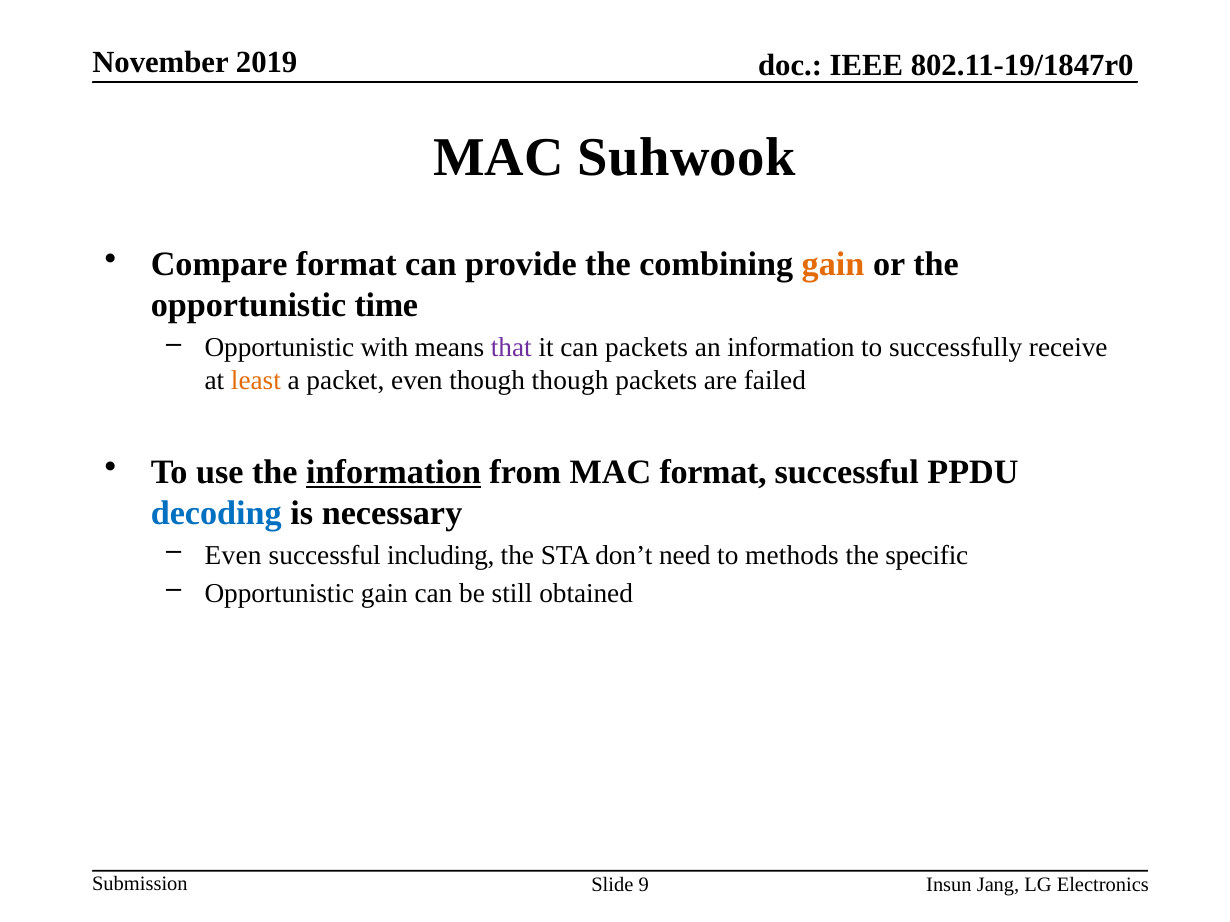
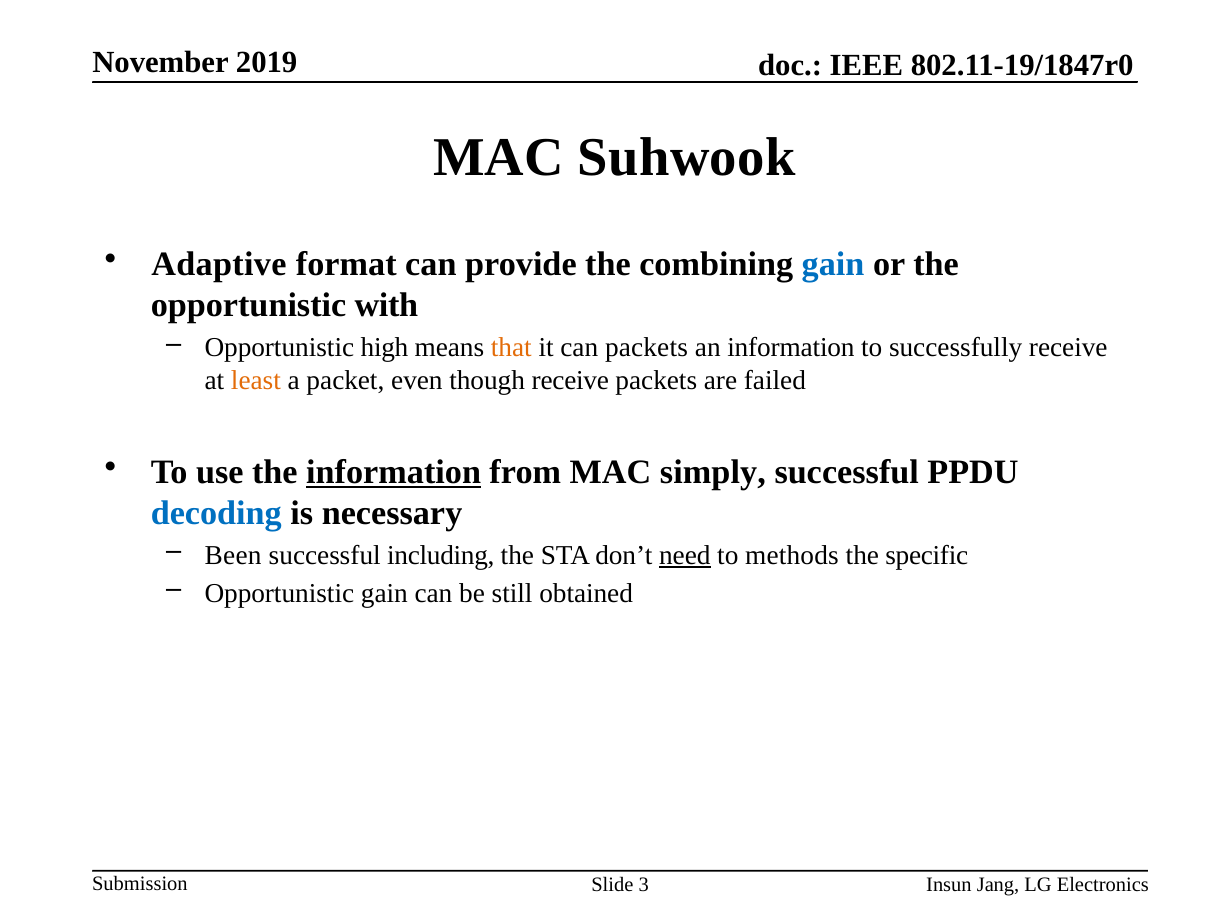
Compare: Compare -> Adaptive
gain at (833, 265) colour: orange -> blue
time: time -> with
with: with -> high
that colour: purple -> orange
though though: though -> receive
MAC format: format -> simply
Even at (233, 555): Even -> Been
need underline: none -> present
9: 9 -> 3
